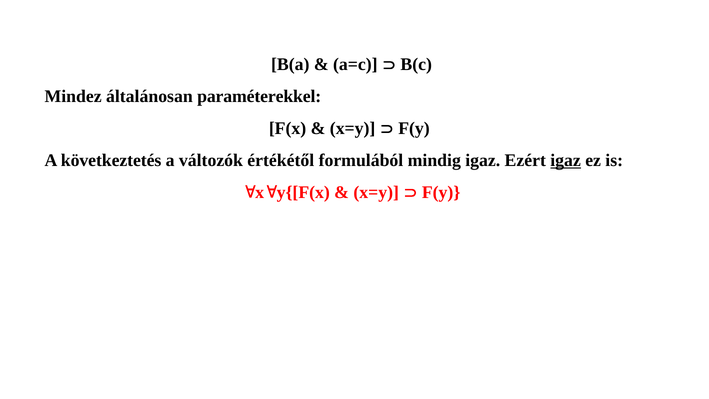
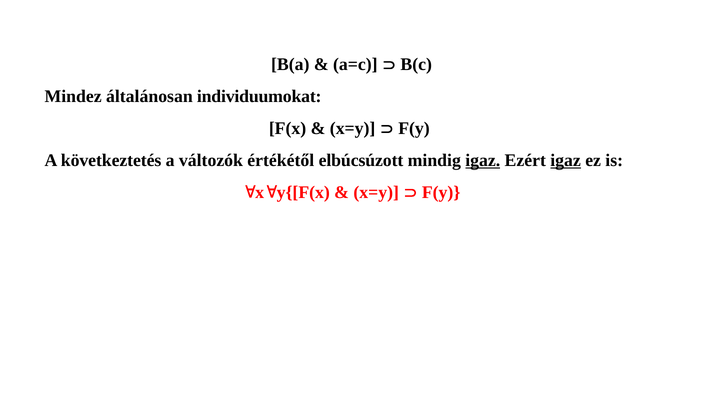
paraméterekkel: paraméterekkel -> individuumokat
formulából: formulából -> elbúcsúzott
igaz at (483, 160) underline: none -> present
